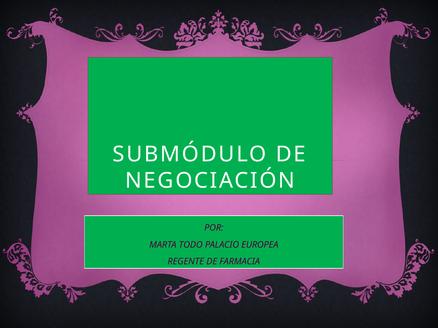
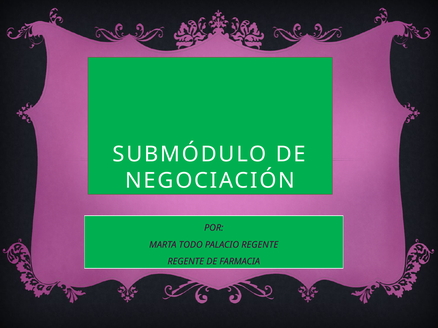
PALACIO EUROPEA: EUROPEA -> REGENTE
